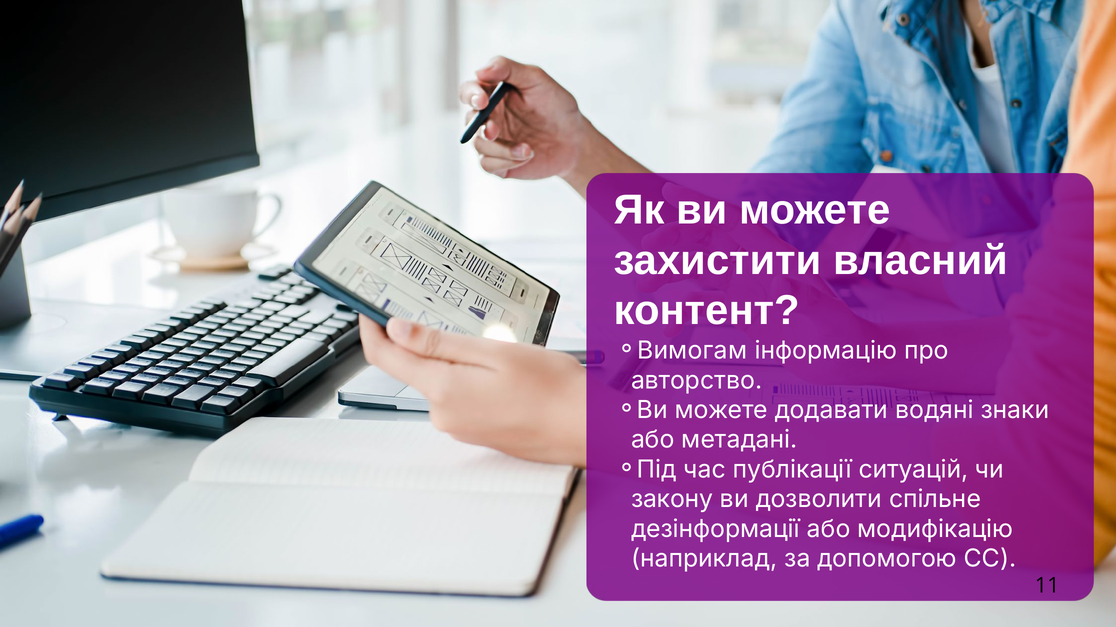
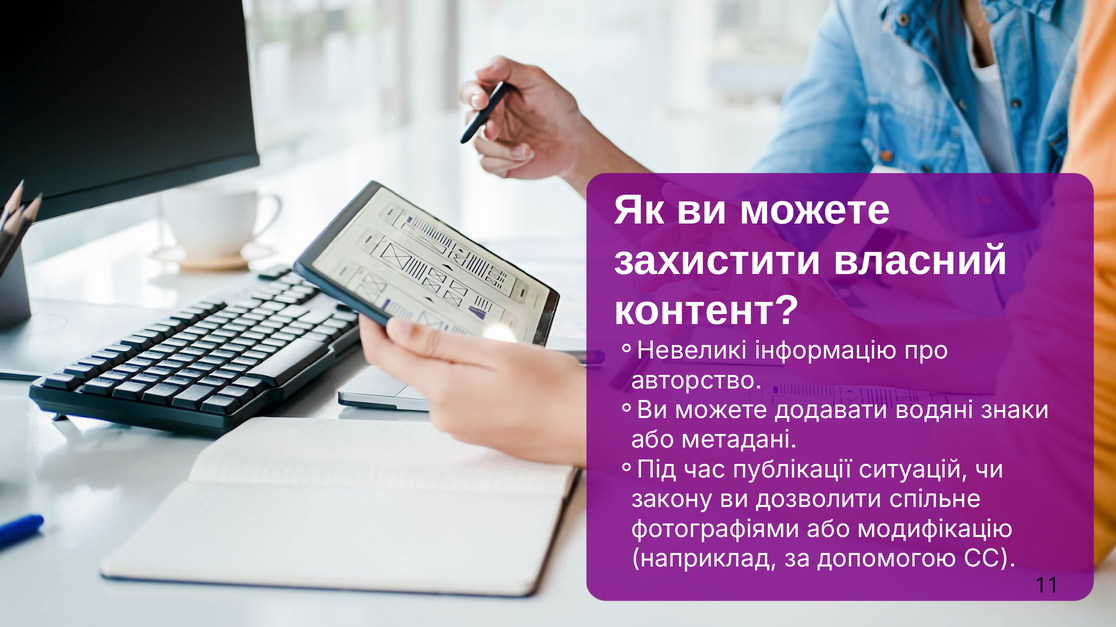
Вимогам: Вимогам -> Невеликі
дезінформації: дезінформації -> фотографіями
